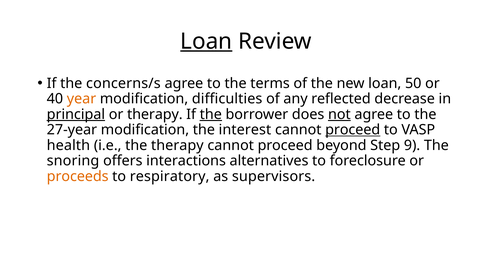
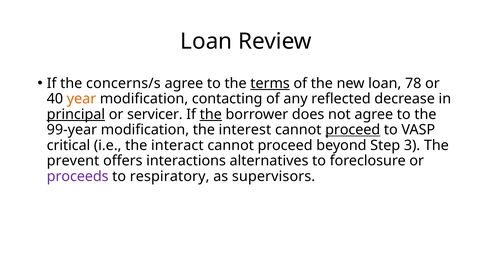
Loan at (206, 41) underline: present -> none
terms underline: none -> present
50: 50 -> 78
difficulties: difficulties -> contacting
or therapy: therapy -> servicer
not underline: present -> none
27-year: 27-year -> 99-year
health: health -> critical
the therapy: therapy -> interact
9: 9 -> 3
snoring: snoring -> prevent
proceeds colour: orange -> purple
